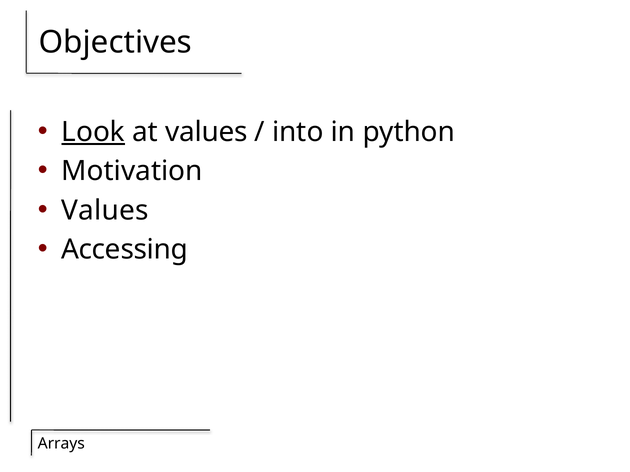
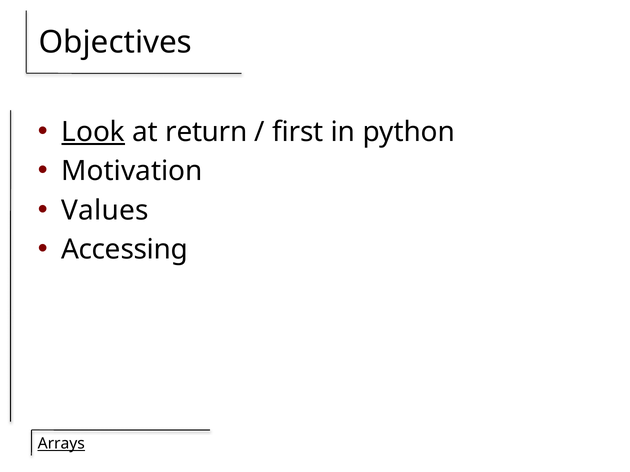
at values: values -> return
into: into -> first
Arrays underline: none -> present
